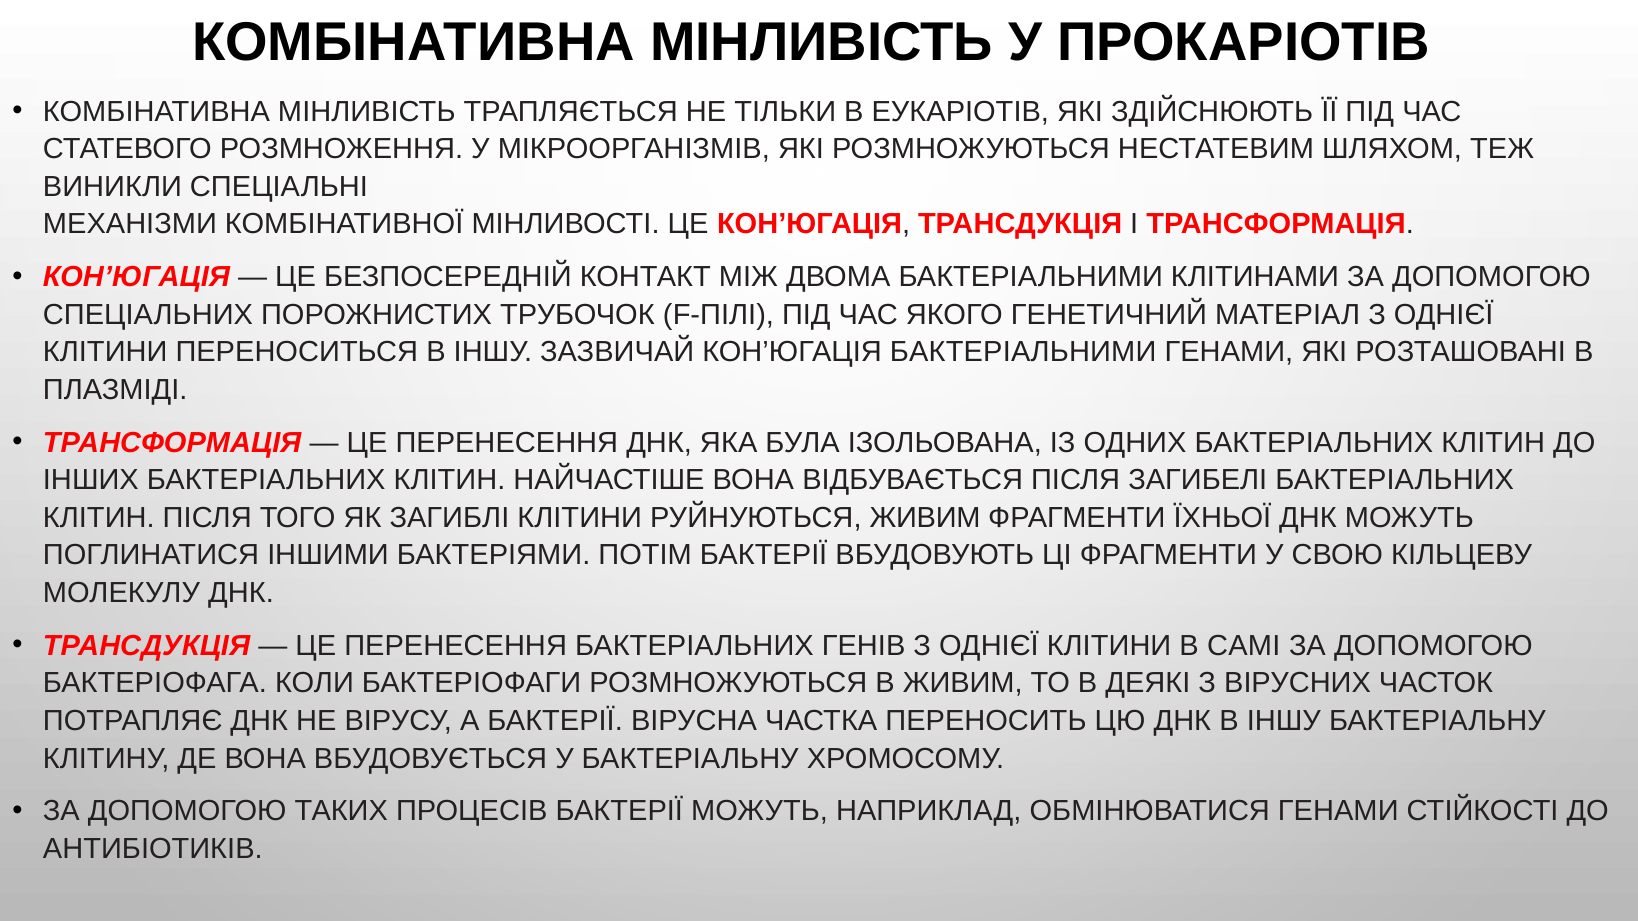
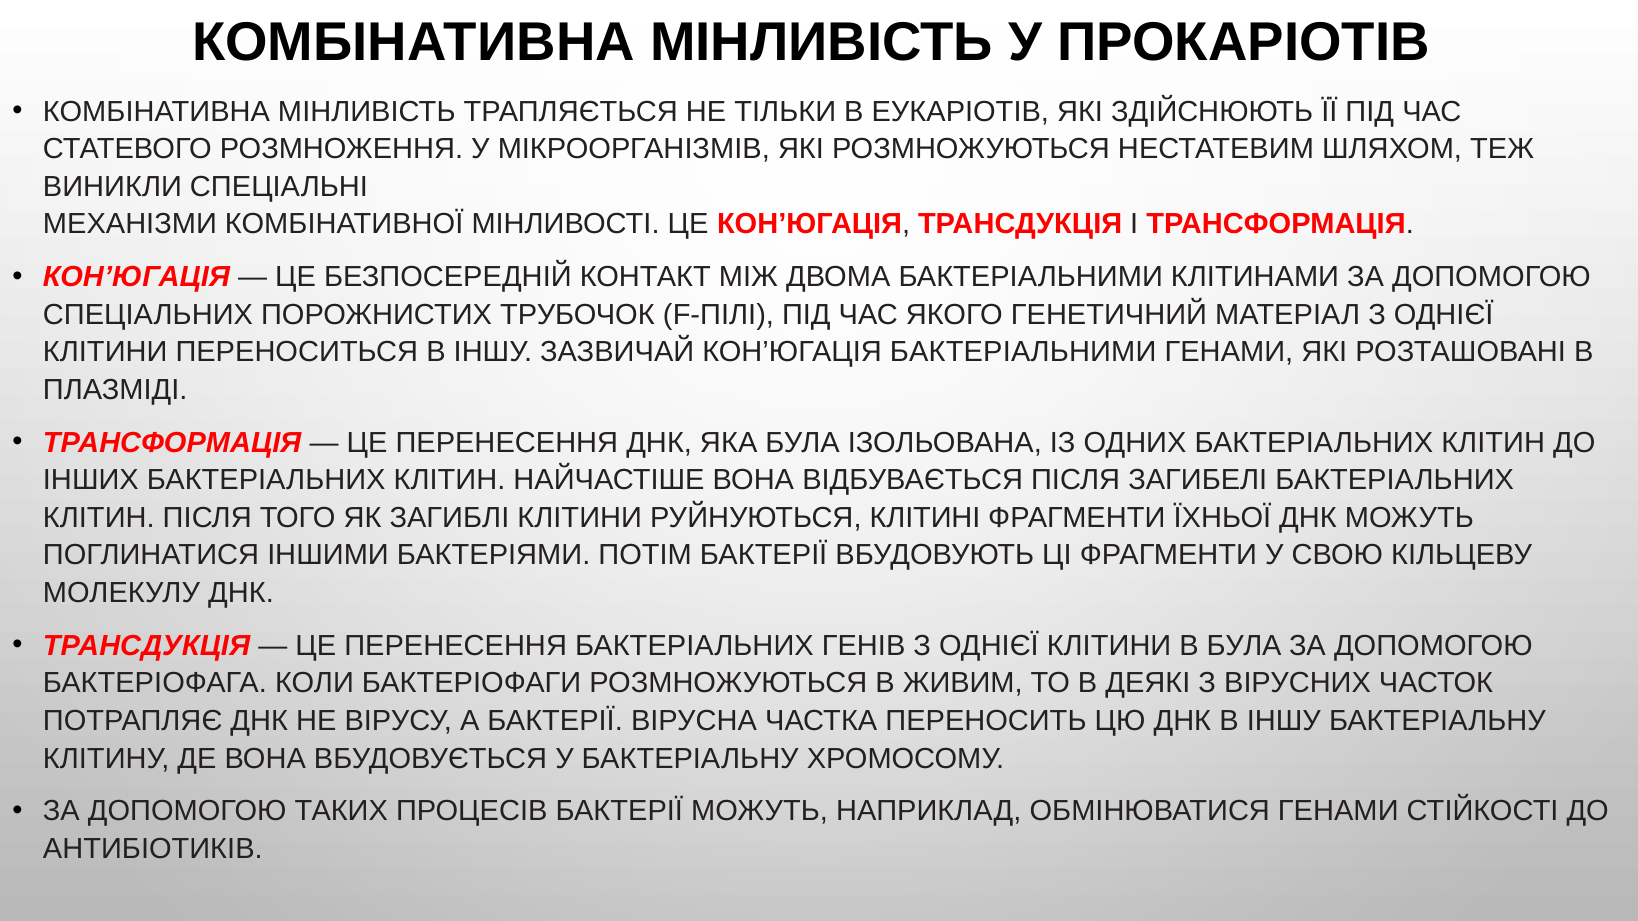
РУЙНУЮТЬСЯ ЖИВИМ: ЖИВИМ -> КЛІТИНІ
В САМІ: САМІ -> БУЛА
